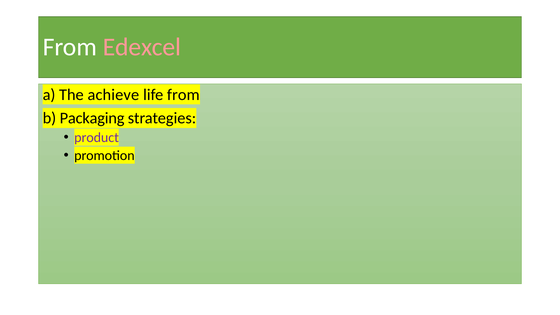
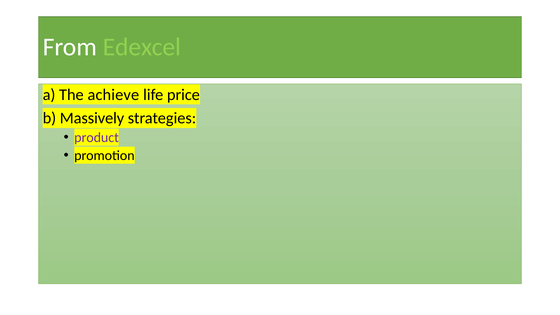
Edexcel colour: pink -> light green
life from: from -> price
Packaging: Packaging -> Massively
